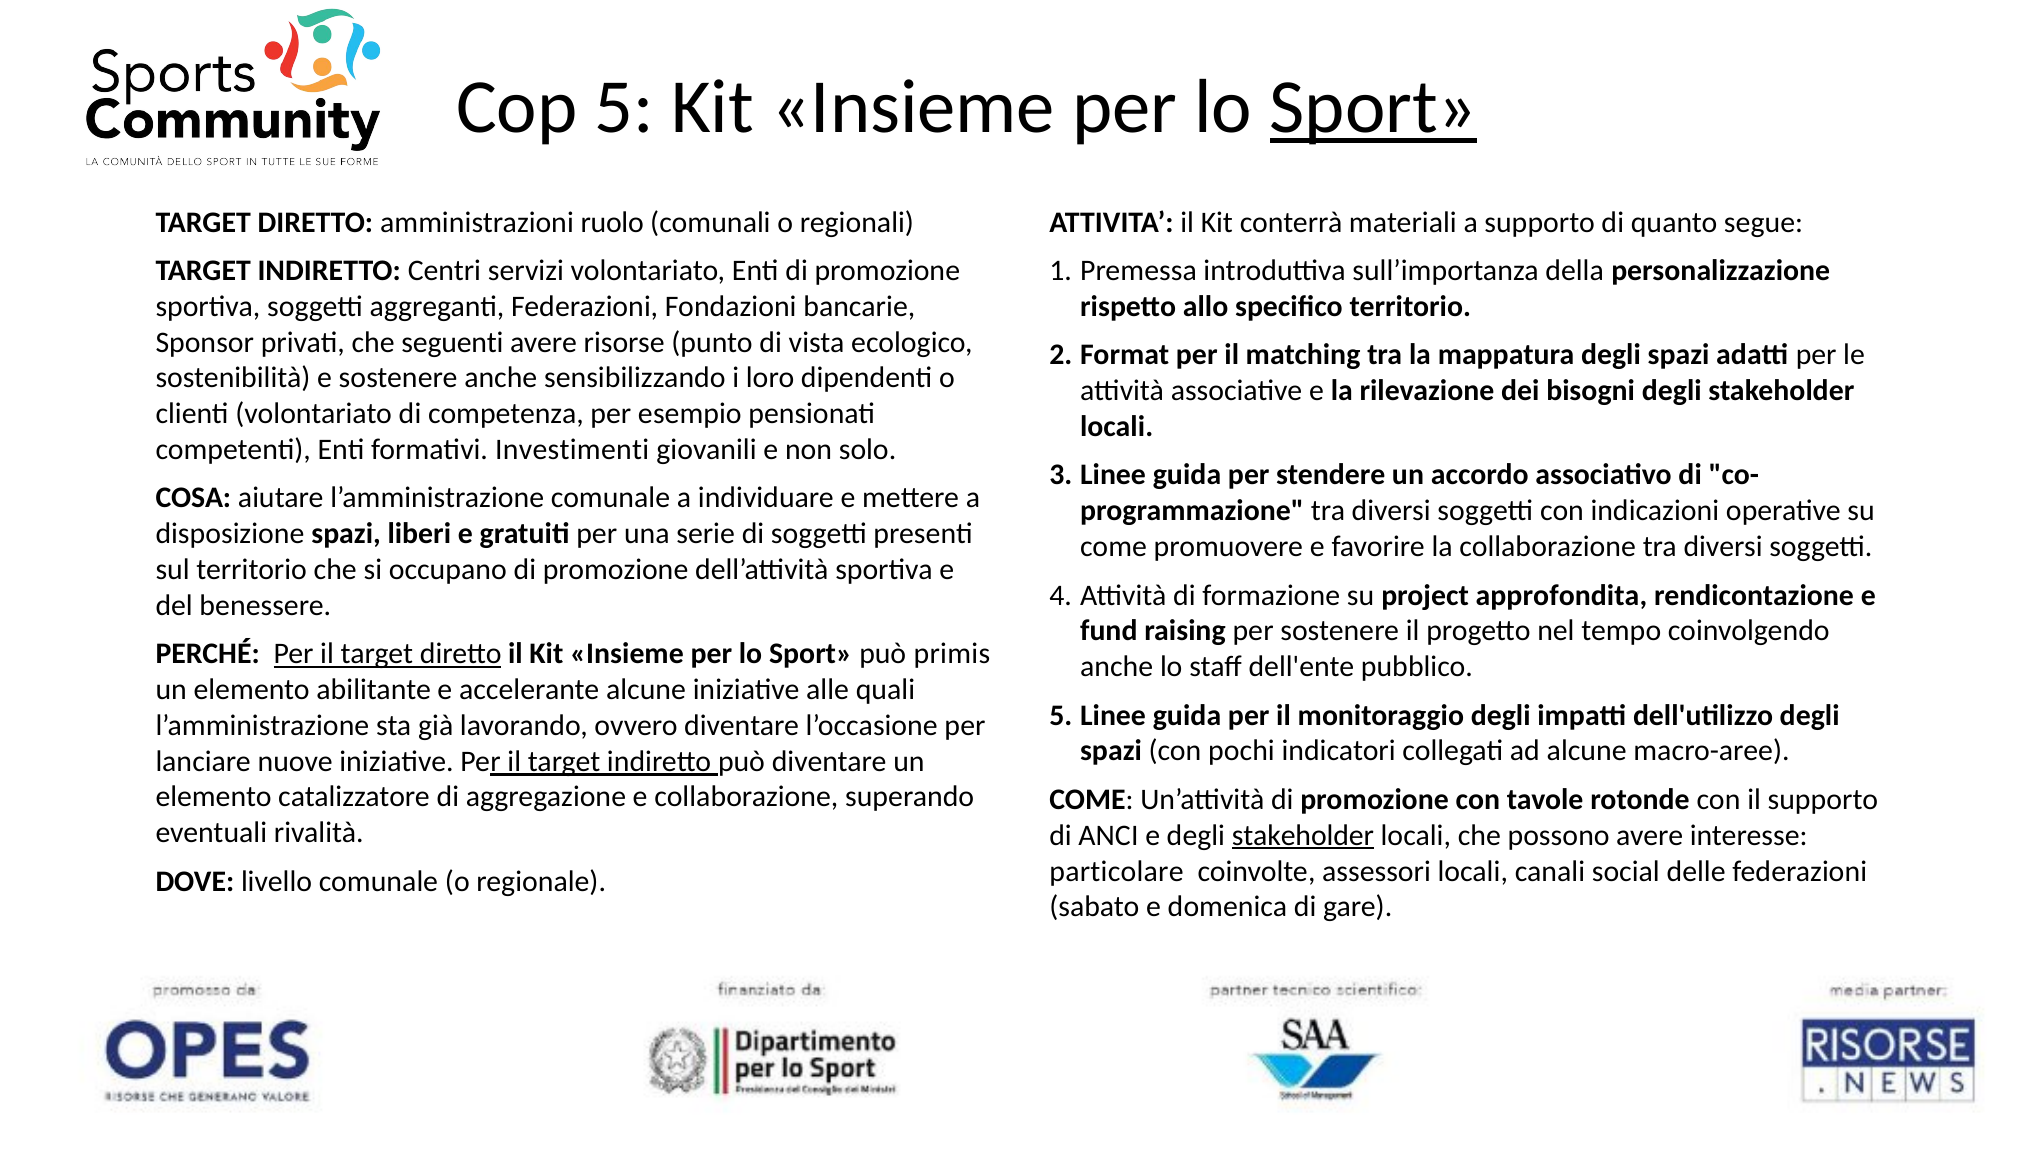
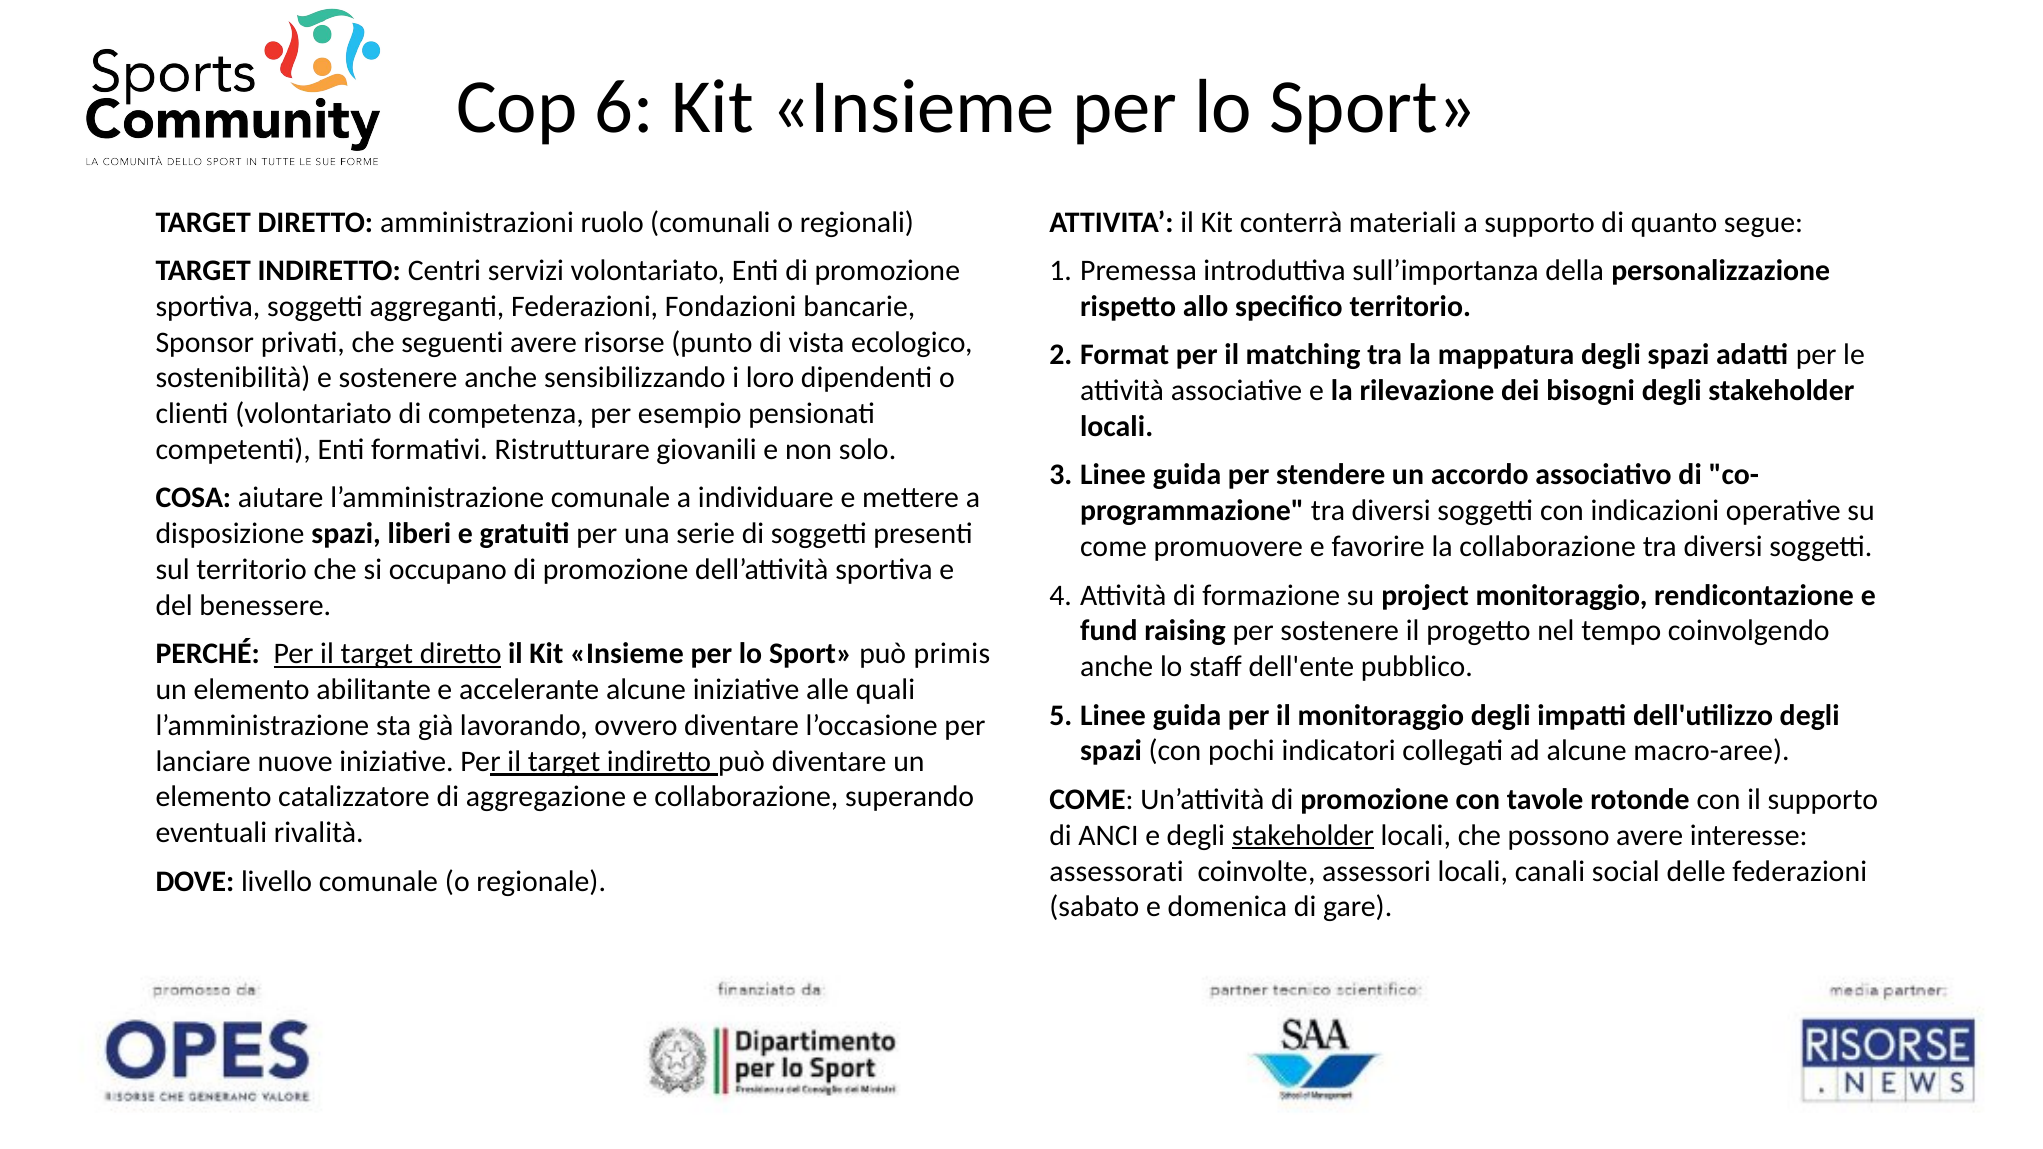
Cop 5: 5 -> 6
Sport at (1373, 108) underline: present -> none
Investimenti: Investimenti -> Ristrutturare
project approfondita: approfondita -> monitoraggio
particolare: particolare -> assessorati
